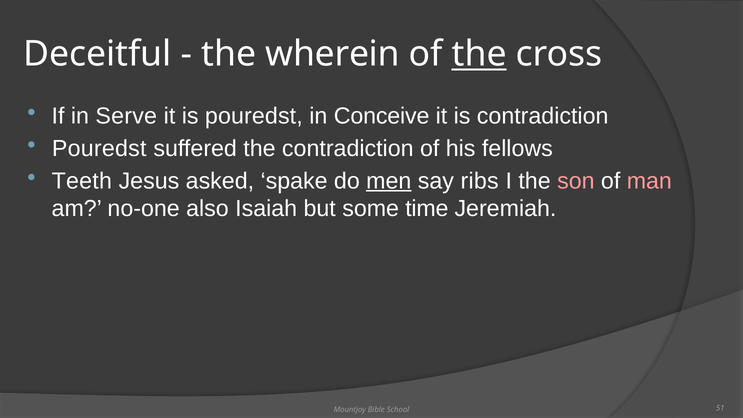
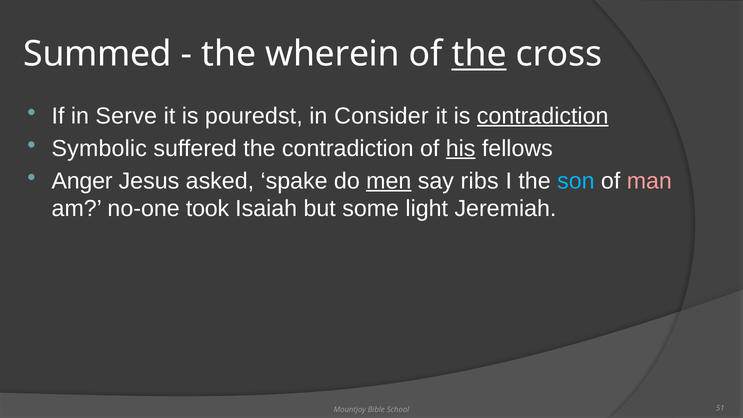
Deceitful: Deceitful -> Summed
Conceive: Conceive -> Consider
contradiction at (543, 116) underline: none -> present
Pouredst at (99, 148): Pouredst -> Symbolic
his underline: none -> present
Teeth: Teeth -> Anger
son colour: pink -> light blue
also: also -> took
time: time -> light
